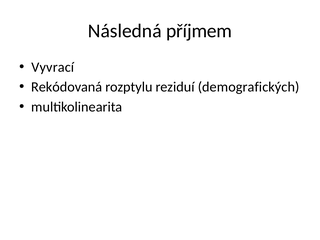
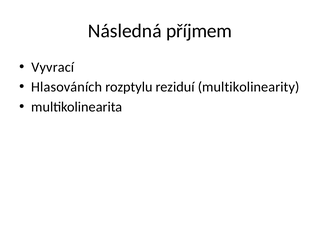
Rekódovaná: Rekódovaná -> Hlasováních
demografických: demografických -> multikolinearity
